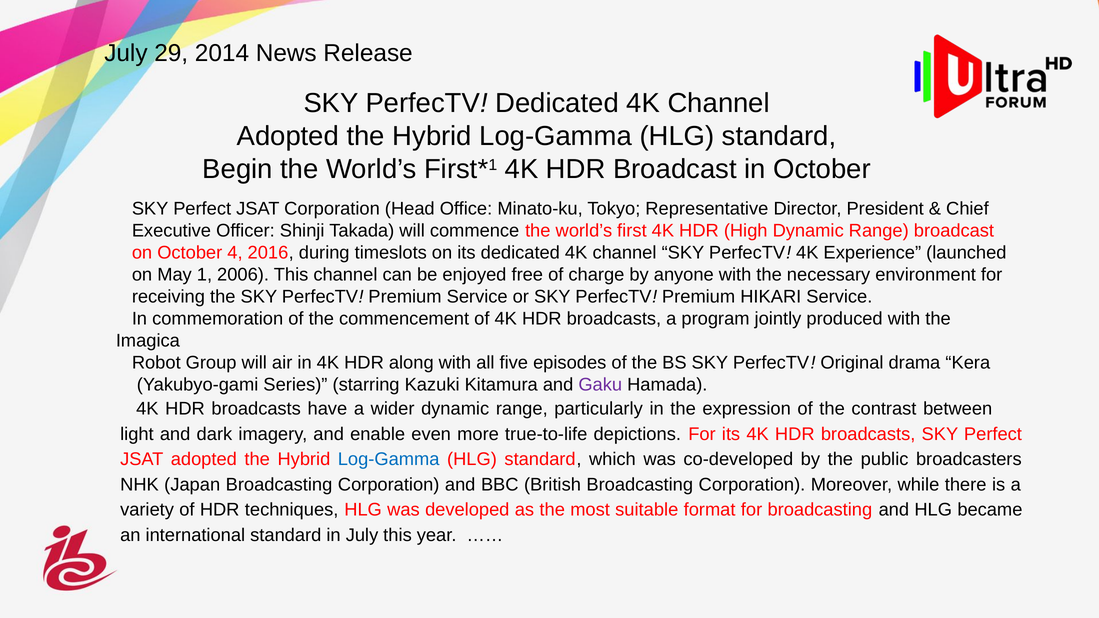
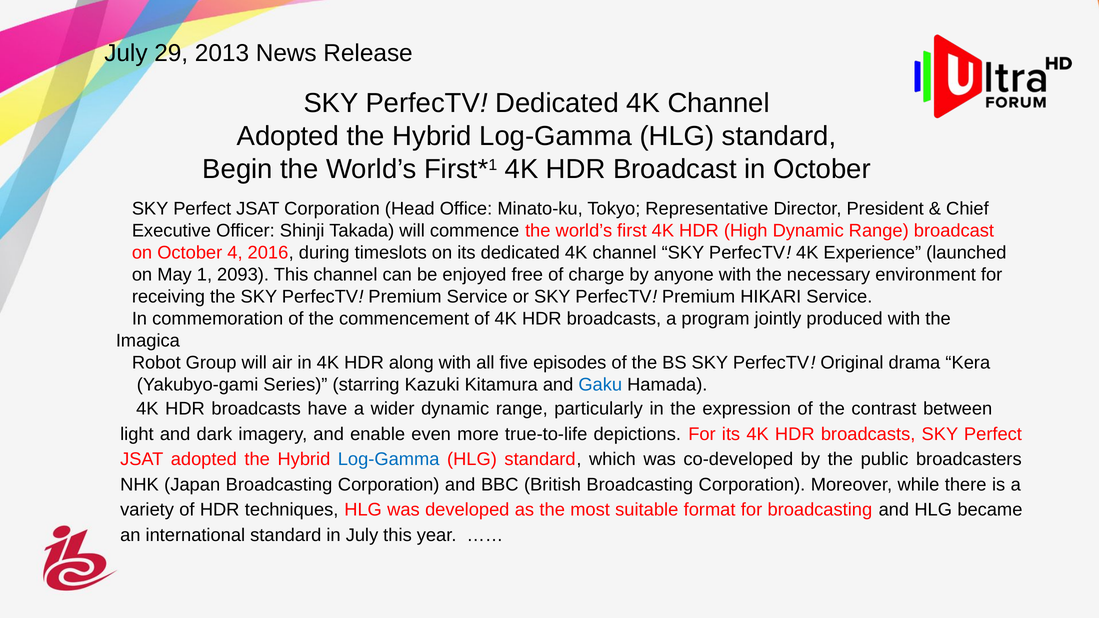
2014: 2014 -> 2013
2006: 2006 -> 2093
Gaku colour: purple -> blue
